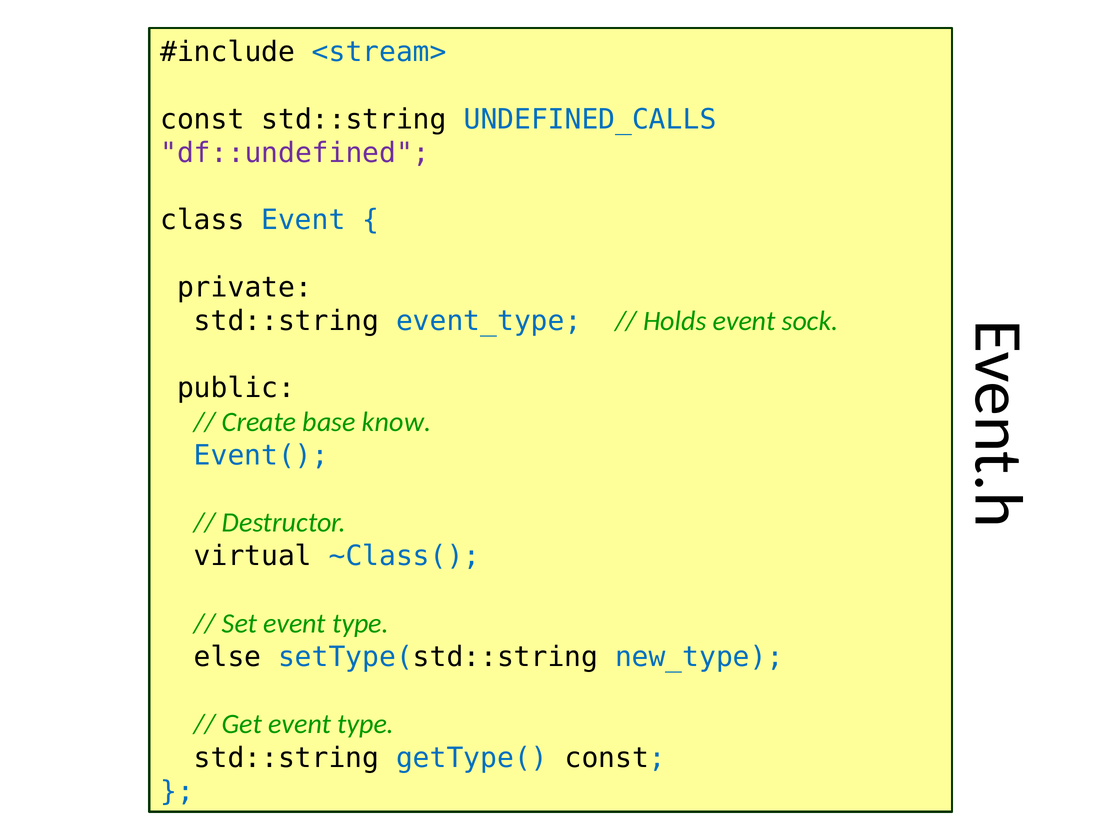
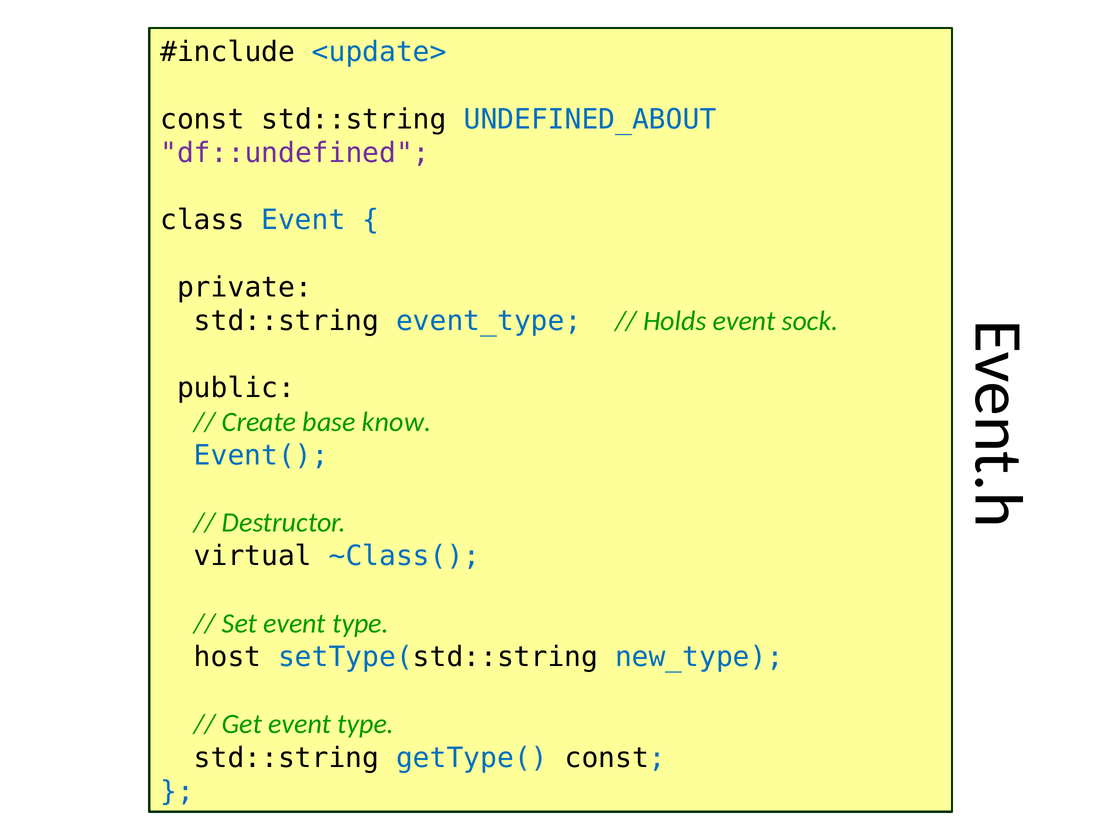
<stream>: <stream> -> <update>
UNDEFINED_CALLS: UNDEFINED_CALLS -> UNDEFINED_ABOUT
else: else -> host
